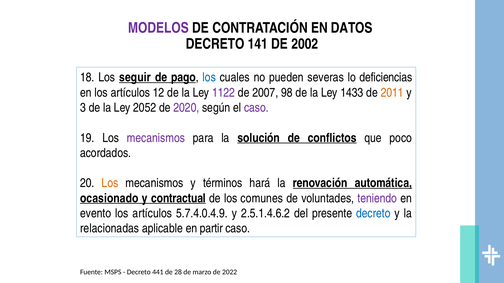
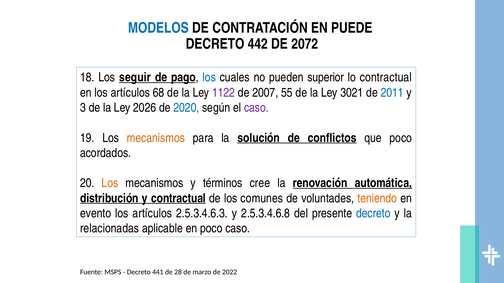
MODELOS colour: purple -> blue
DATOS: DATOS -> PUEDE
141: 141 -> 442
2002: 2002 -> 2072
severas: severas -> superior
lo deficiencias: deficiencias -> contractual
12: 12 -> 68
98: 98 -> 55
1433: 1433 -> 3021
2011 colour: orange -> blue
2052: 2052 -> 2026
2020 colour: purple -> blue
mecanismos at (156, 138) colour: purple -> orange
hará: hará -> cree
ocasionado: ocasionado -> distribución
teniendo colour: purple -> orange
5.7.4.0.4.9: 5.7.4.0.4.9 -> 2.5.3.4.6.3
2.5.1.4.6.2: 2.5.1.4.6.2 -> 2.5.3.4.6.8
en partir: partir -> poco
